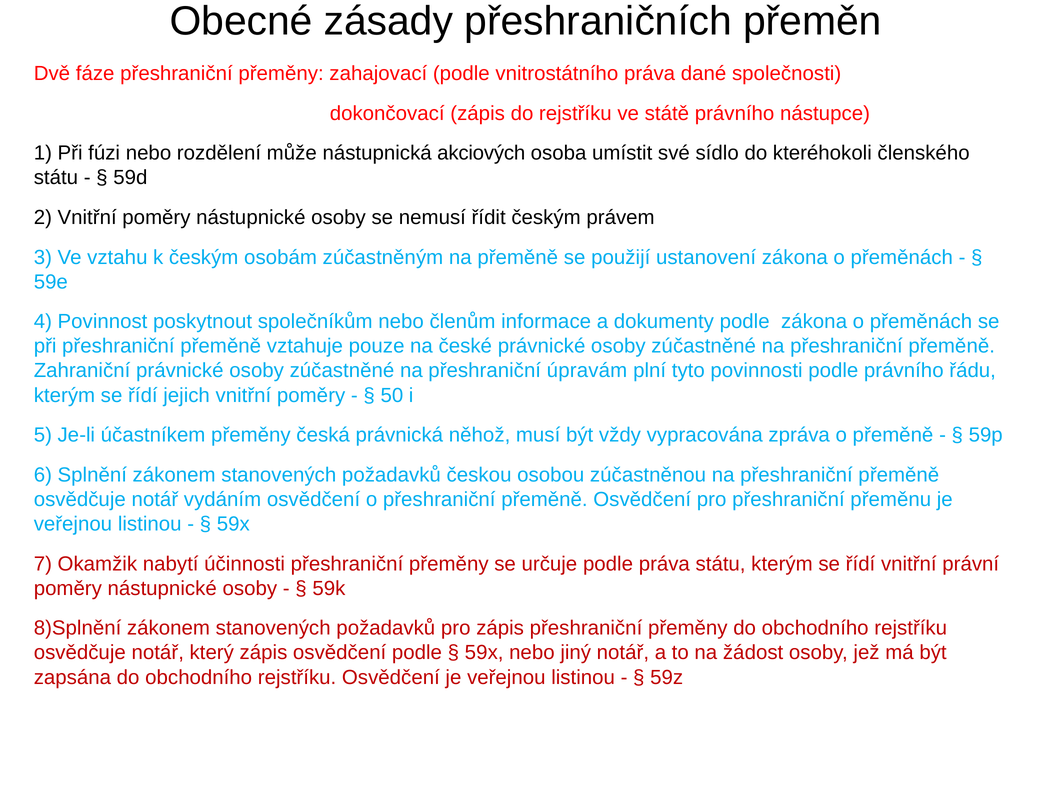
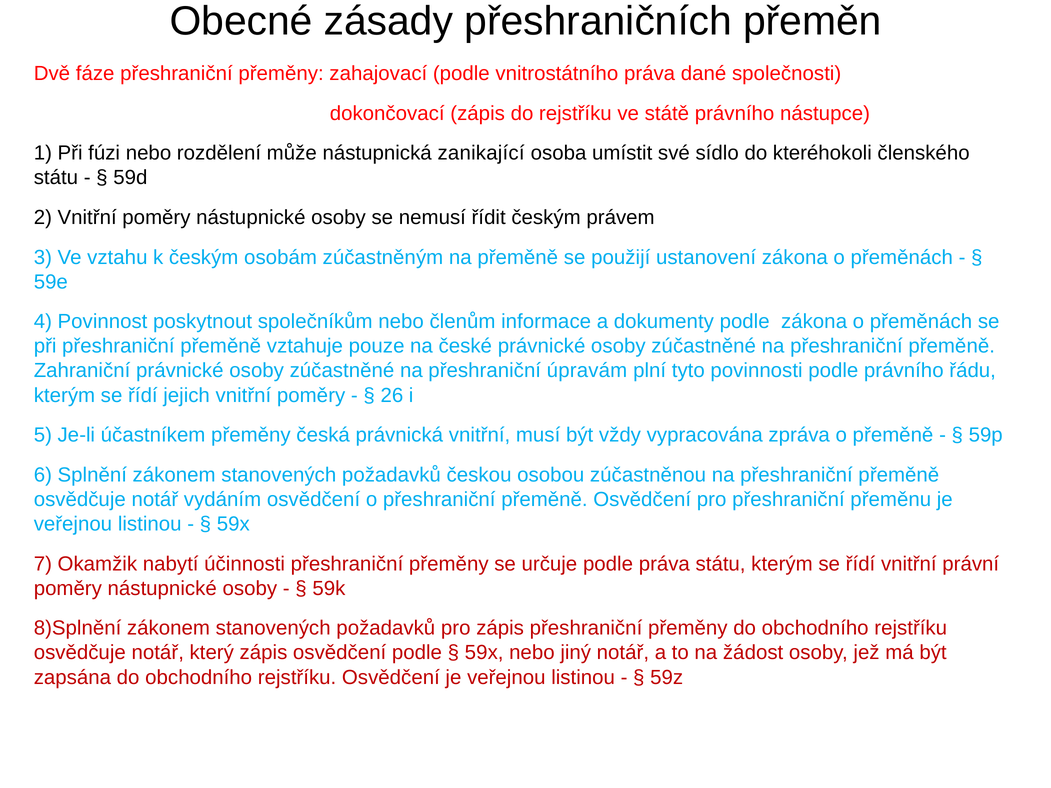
akciových: akciových -> zanikající
50: 50 -> 26
právnická něhož: něhož -> vnitřní
